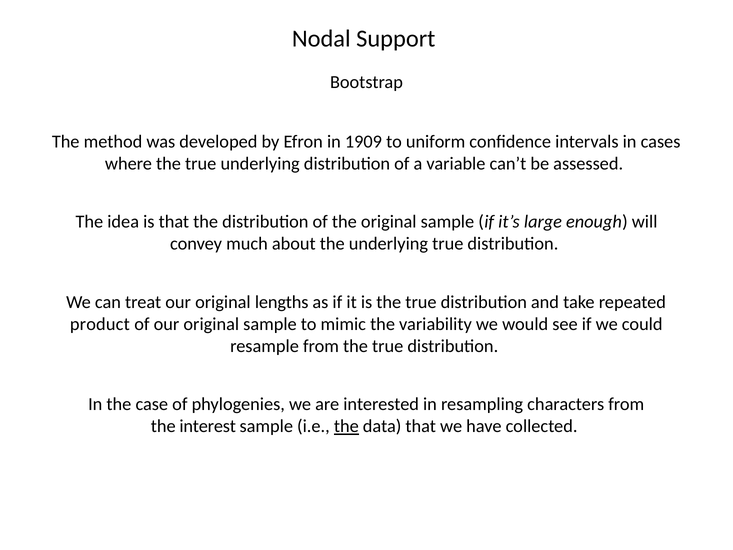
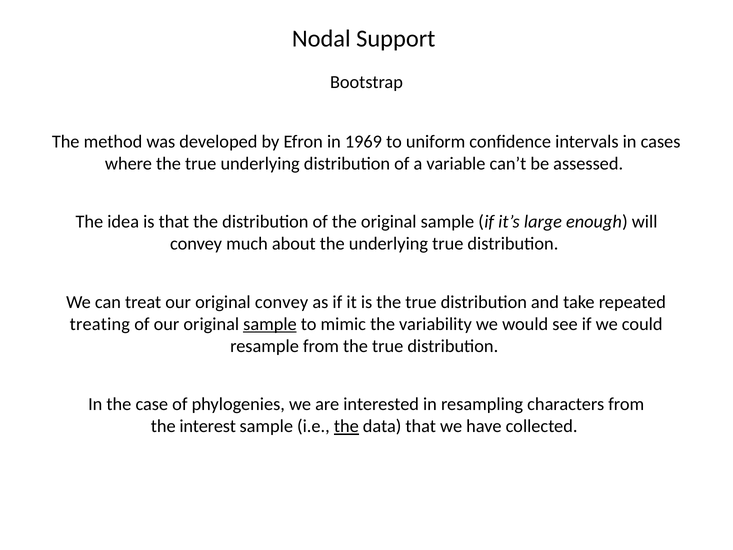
1909: 1909 -> 1969
original lengths: lengths -> convey
product: product -> treating
sample at (270, 324) underline: none -> present
